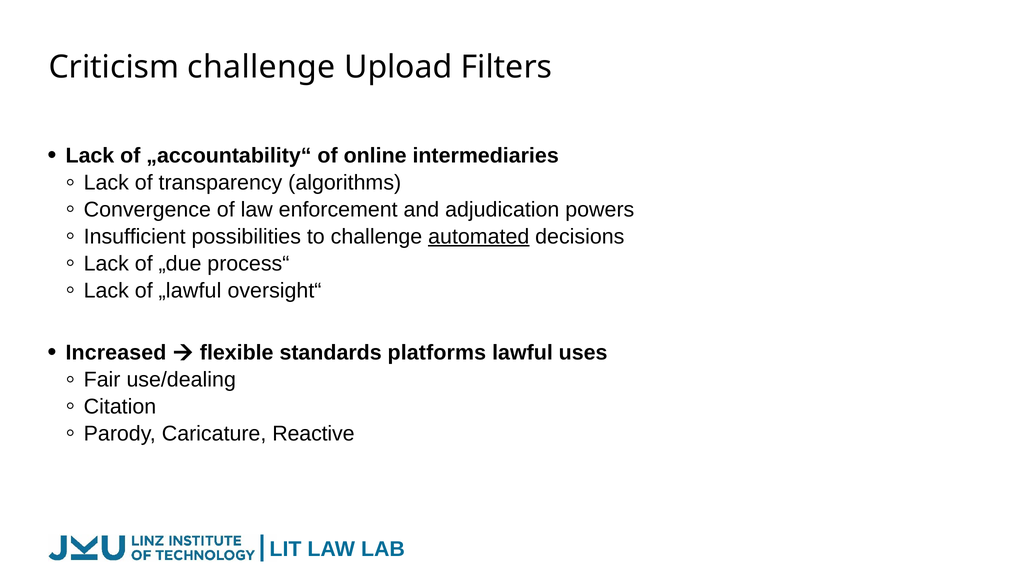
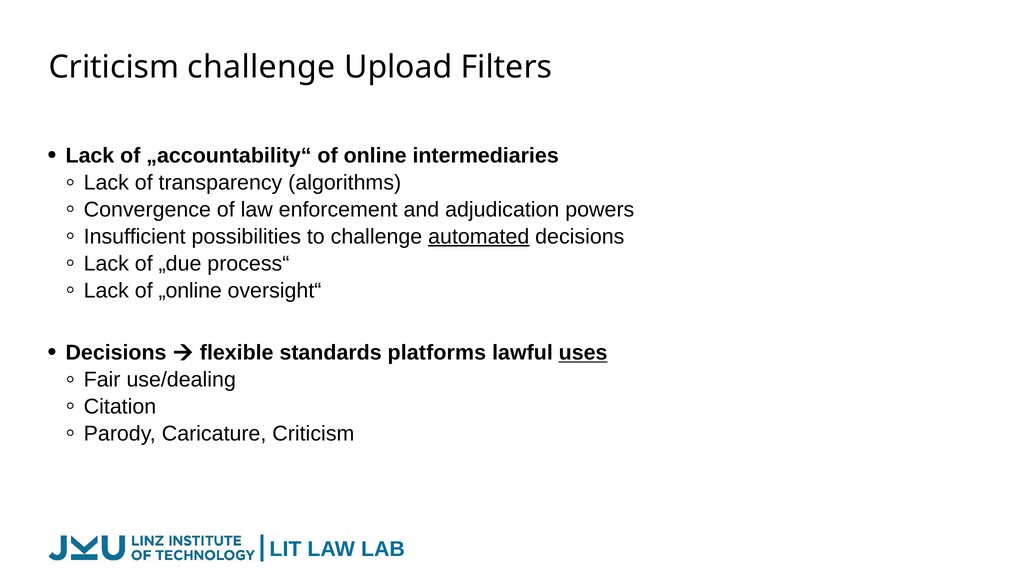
„lawful: „lawful -> „online
Increased at (116, 353): Increased -> Decisions
uses underline: none -> present
Caricature Reactive: Reactive -> Criticism
